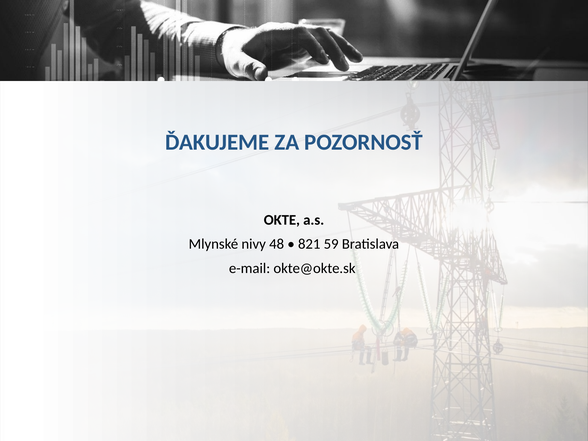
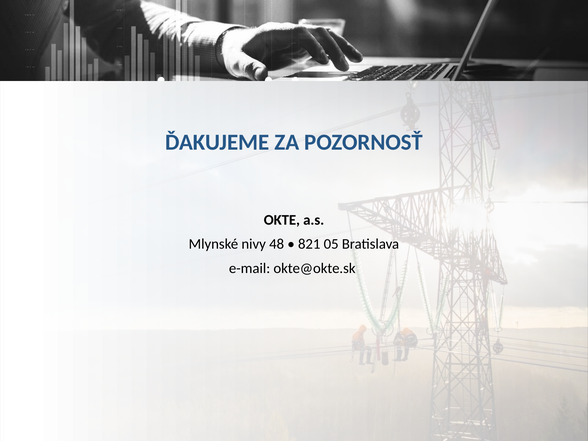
59: 59 -> 05
